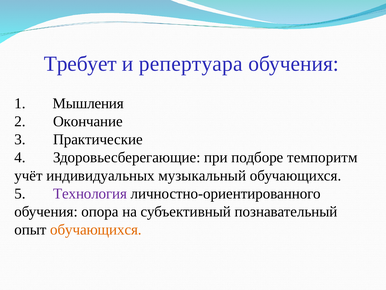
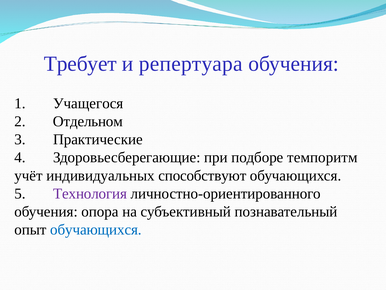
Мышления: Мышления -> Учащегося
Окончание: Окончание -> Отдельном
музыкальный: музыкальный -> способствуют
обучающихся at (96, 229) colour: orange -> blue
